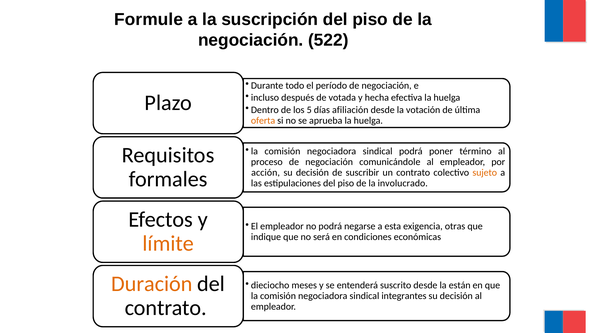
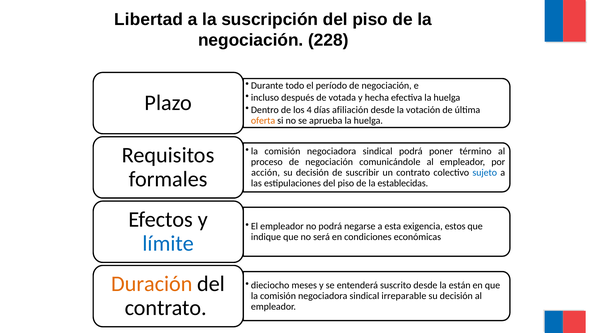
Formule: Formule -> Libertad
522: 522 -> 228
5: 5 -> 4
sujeto colour: orange -> blue
involucrado: involucrado -> establecidas
otras: otras -> estos
límite colour: orange -> blue
integrantes: integrantes -> irreparable
